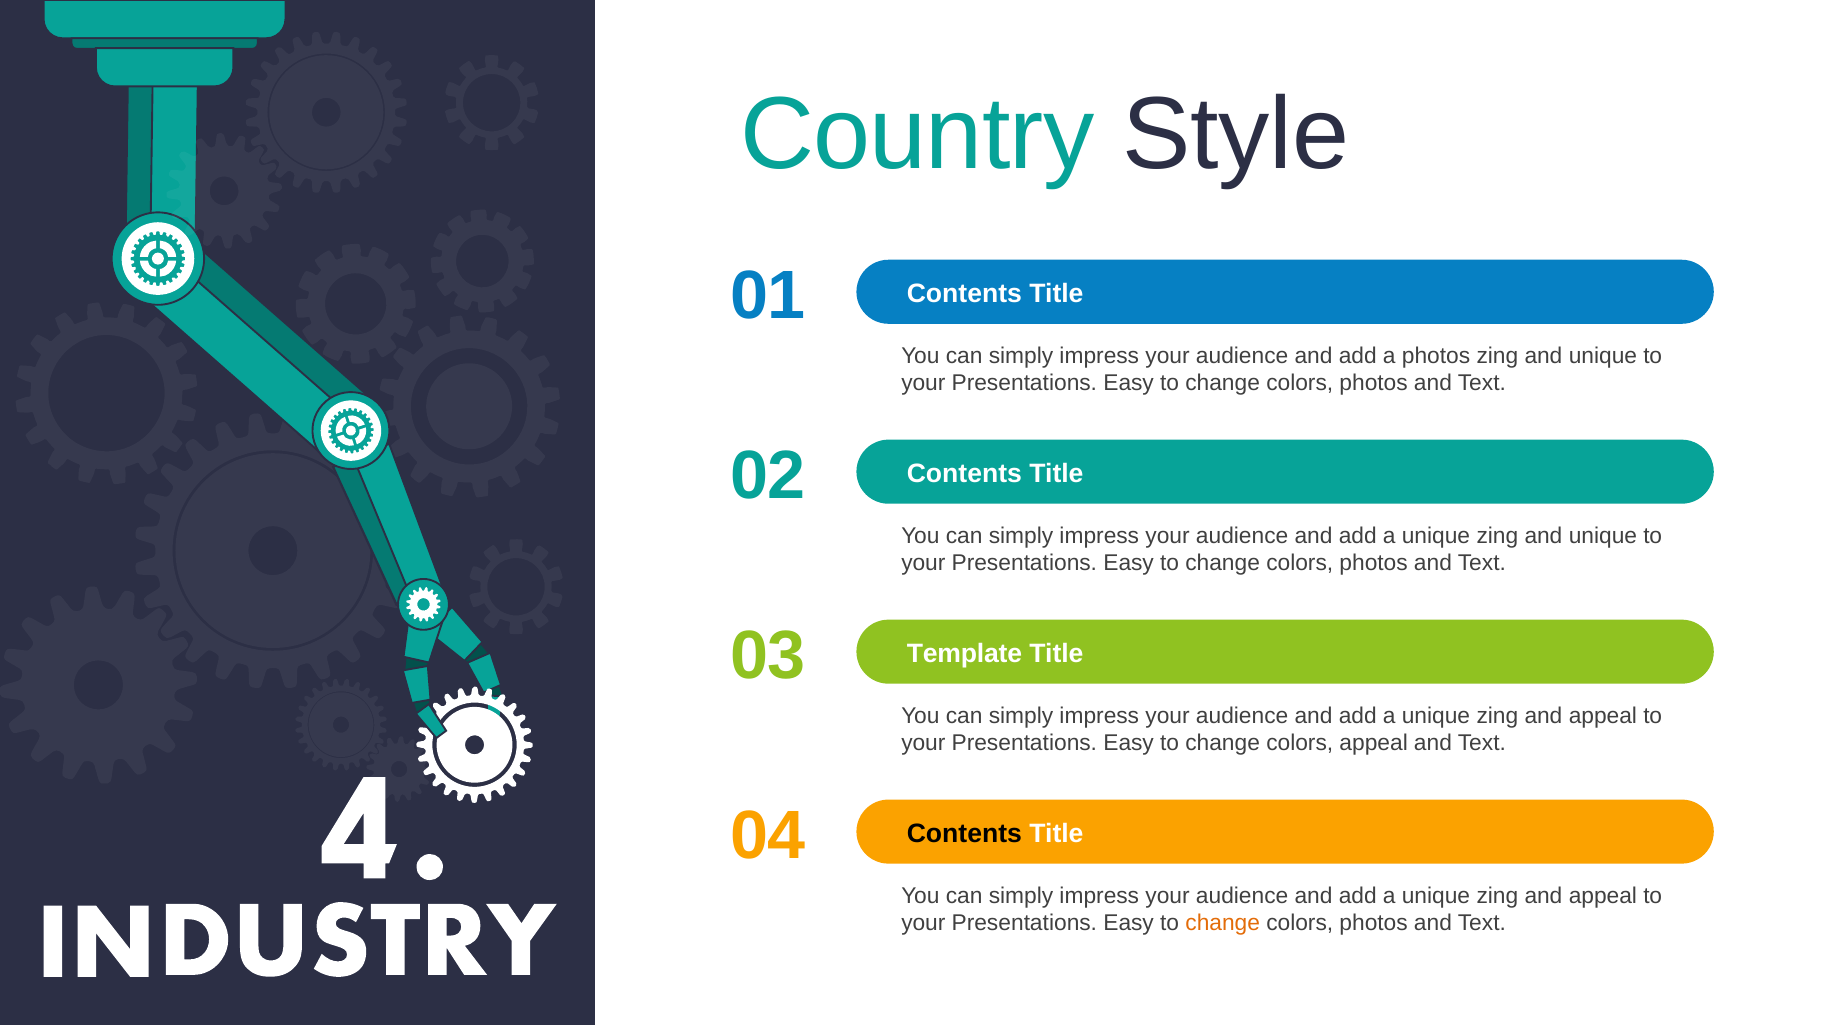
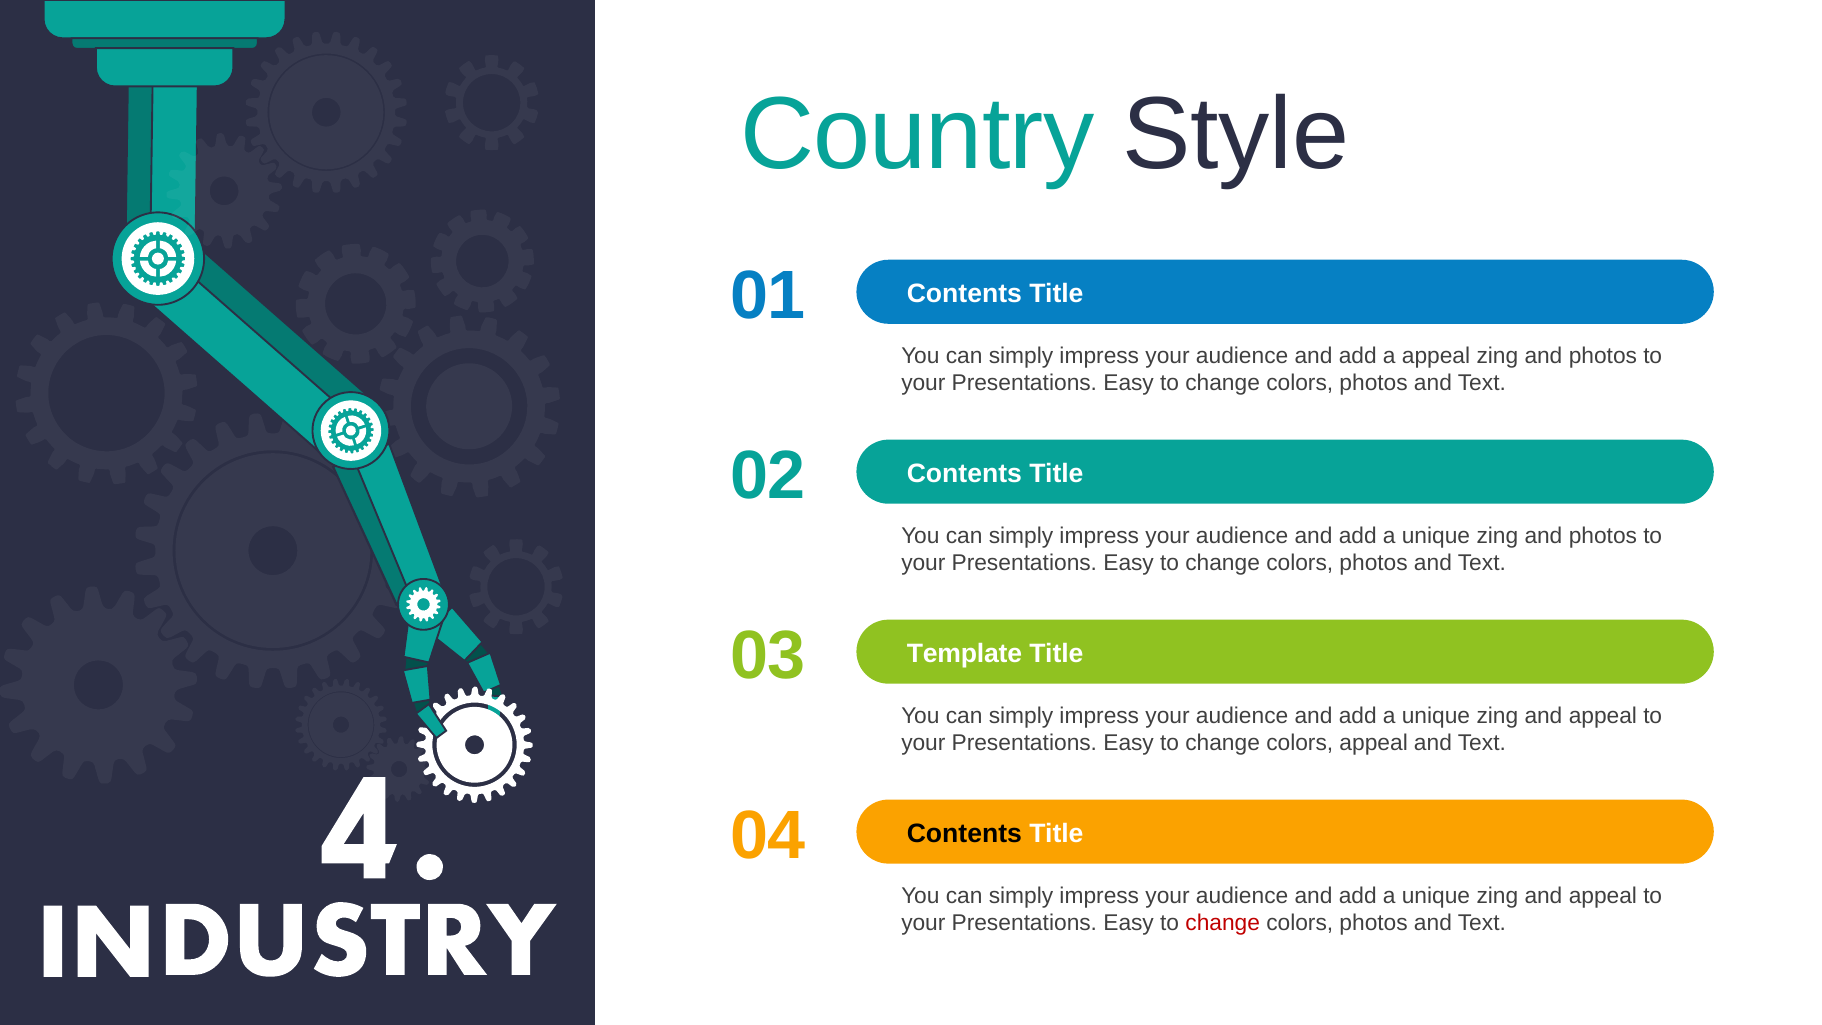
a photos: photos -> appeal
unique at (1603, 356): unique -> photos
unique zing and unique: unique -> photos
change at (1223, 923) colour: orange -> red
